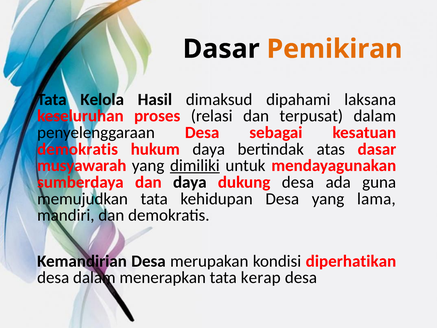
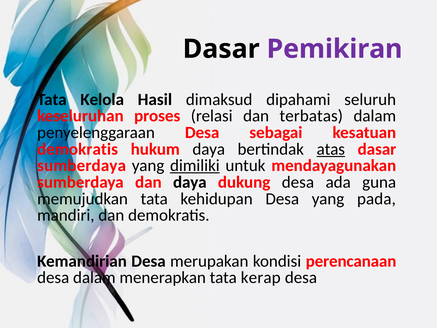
Pemikiran colour: orange -> purple
laksana: laksana -> seluruh
terpusat: terpusat -> terbatas
atas underline: none -> present
musyawarah at (82, 166): musyawarah -> sumberdaya
lama: lama -> pada
diperhatikan: diperhatikan -> perencanaan
